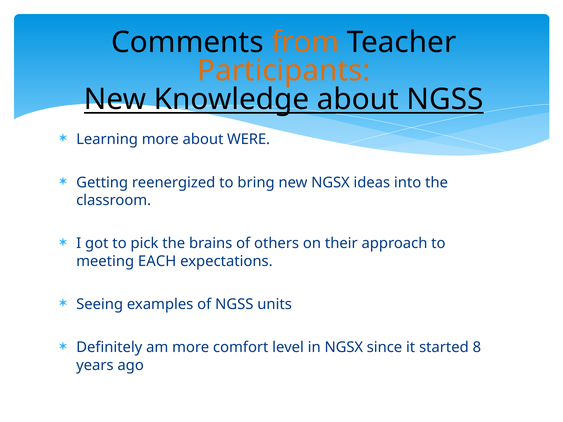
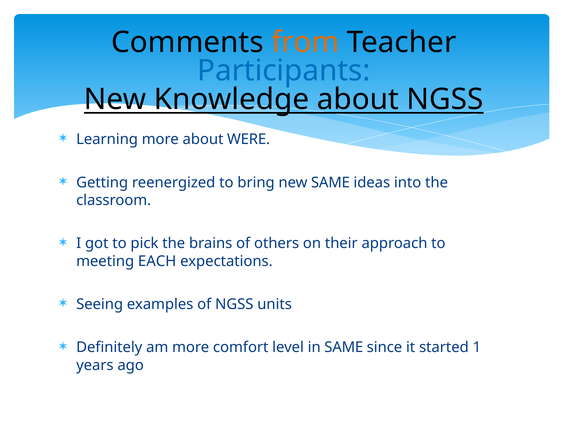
Participants colour: orange -> blue
new NGSX: NGSX -> SAME
in NGSX: NGSX -> SAME
8: 8 -> 1
